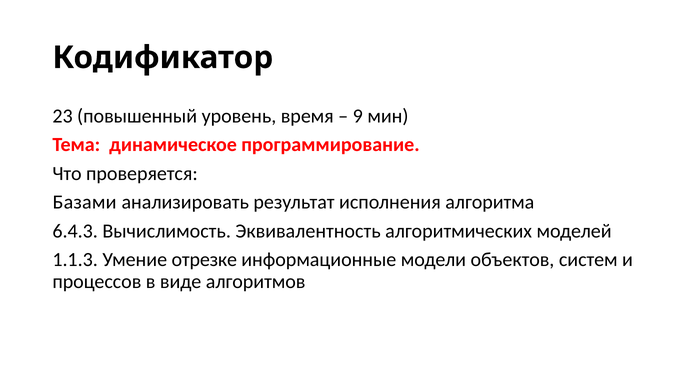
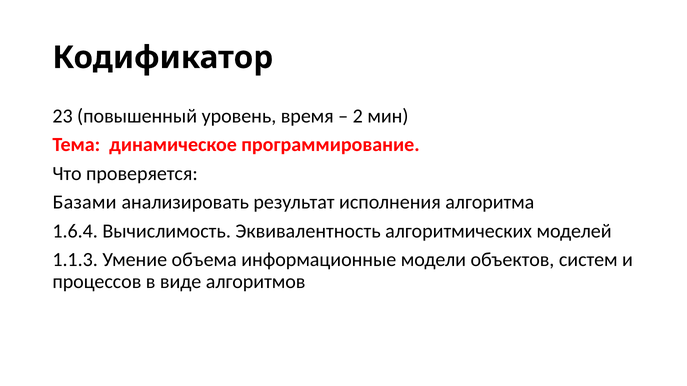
9: 9 -> 2
6.4.3: 6.4.3 -> 1.6.4
отрезке: отрезке -> объема
